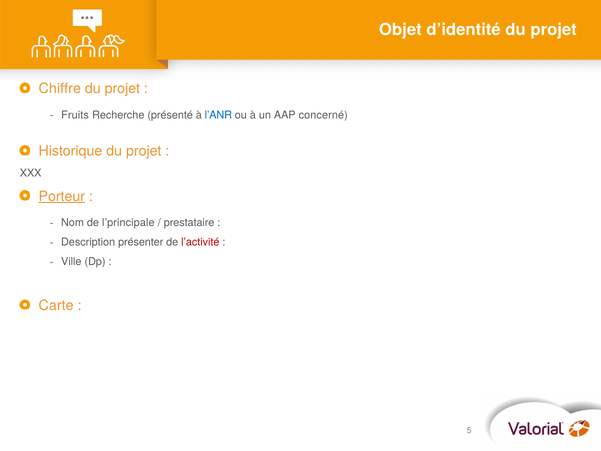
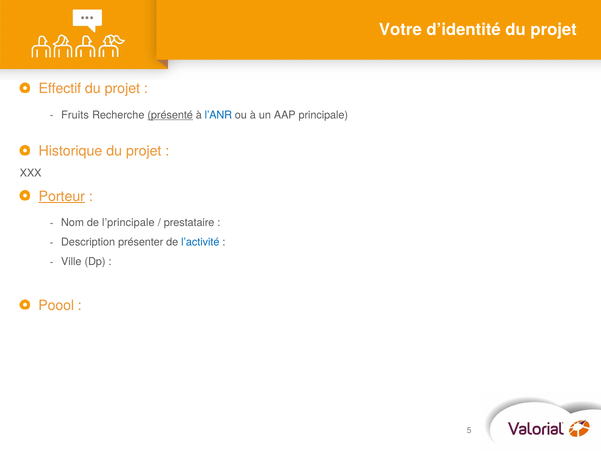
Objet: Objet -> Votre
Chiffre: Chiffre -> Effectif
présenté underline: none -> present
concerné: concerné -> principale
l’activité colour: red -> blue
Carte: Carte -> Poool
